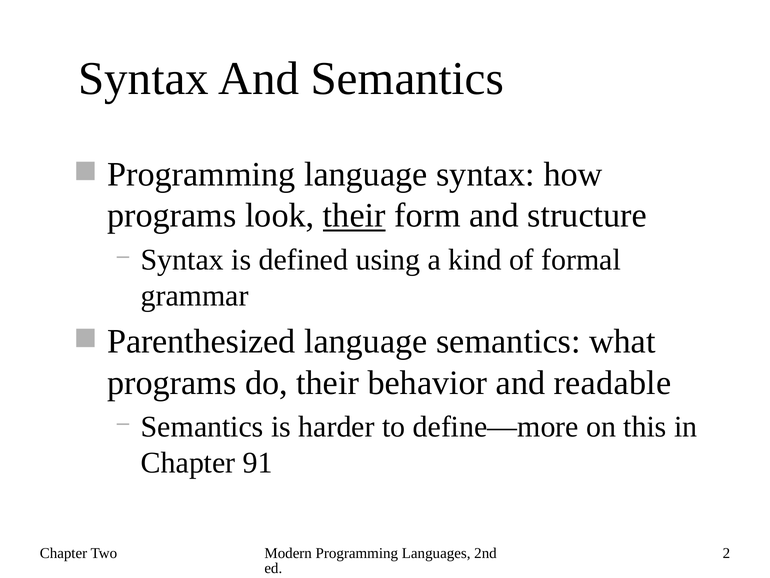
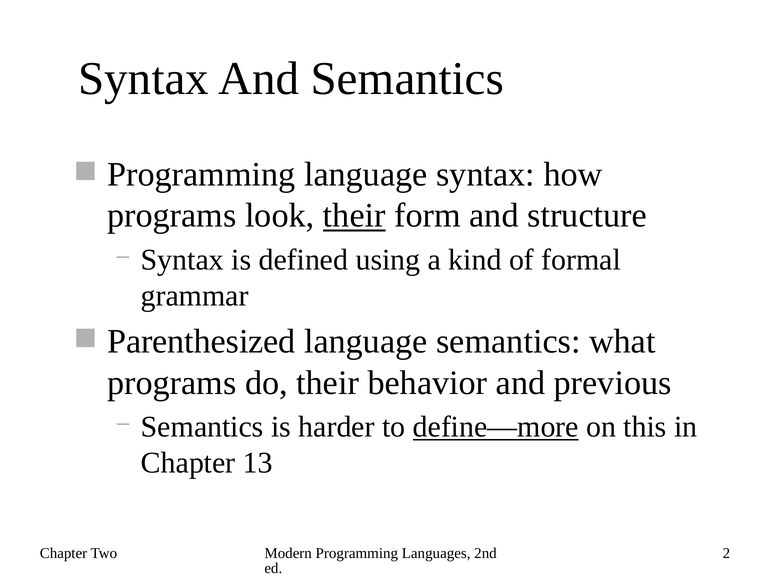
readable: readable -> previous
define—more underline: none -> present
91: 91 -> 13
